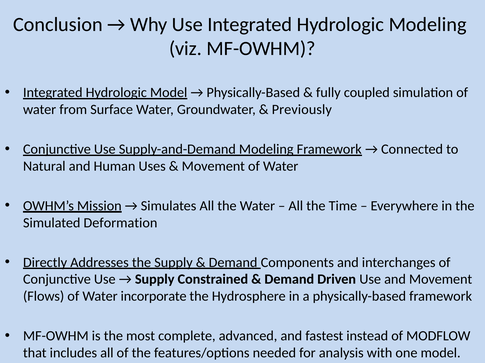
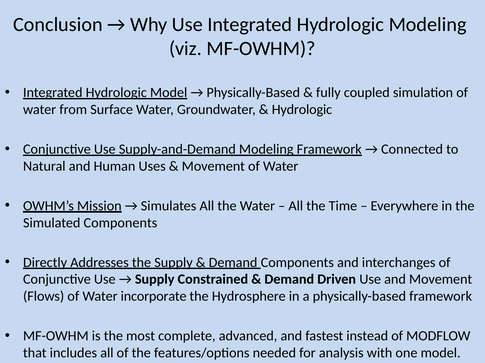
Previously at (302, 110): Previously -> Hydrologic
Simulated Deformation: Deformation -> Components
